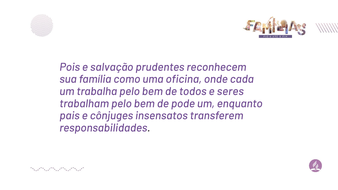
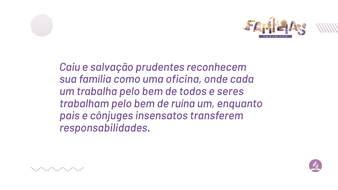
Pois: Pois -> Caiu
pode: pode -> ruína
